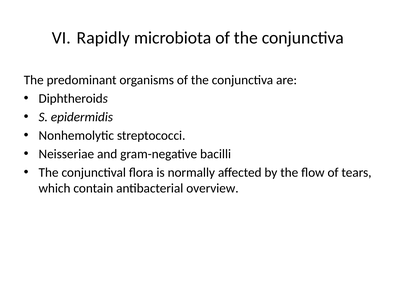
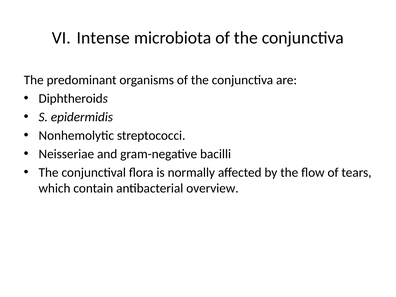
Rapidly: Rapidly -> Intense
